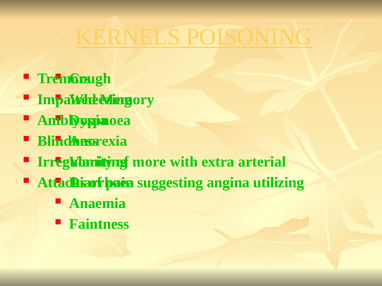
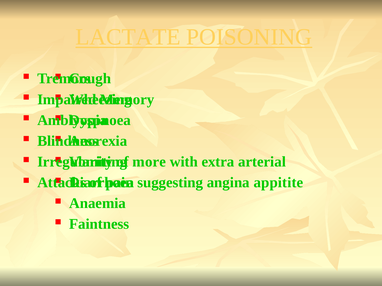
KERNELS: KERNELS -> LACTATE
utilizing: utilizing -> appitite
